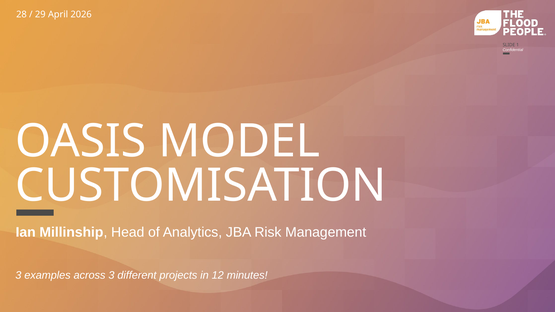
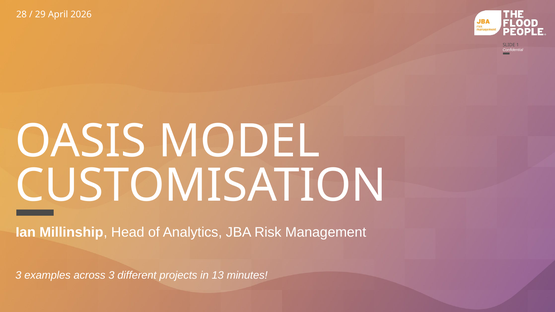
12: 12 -> 13
